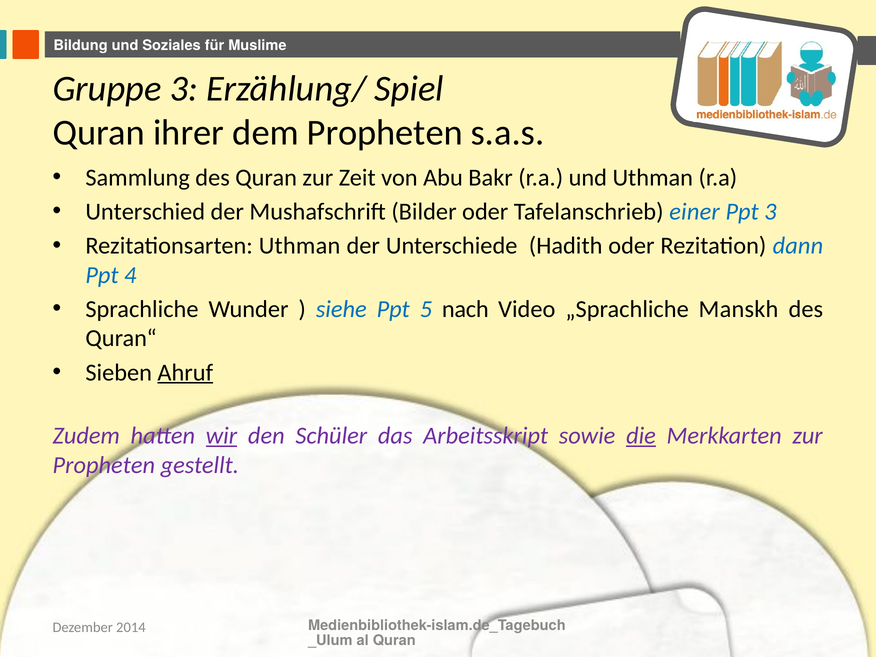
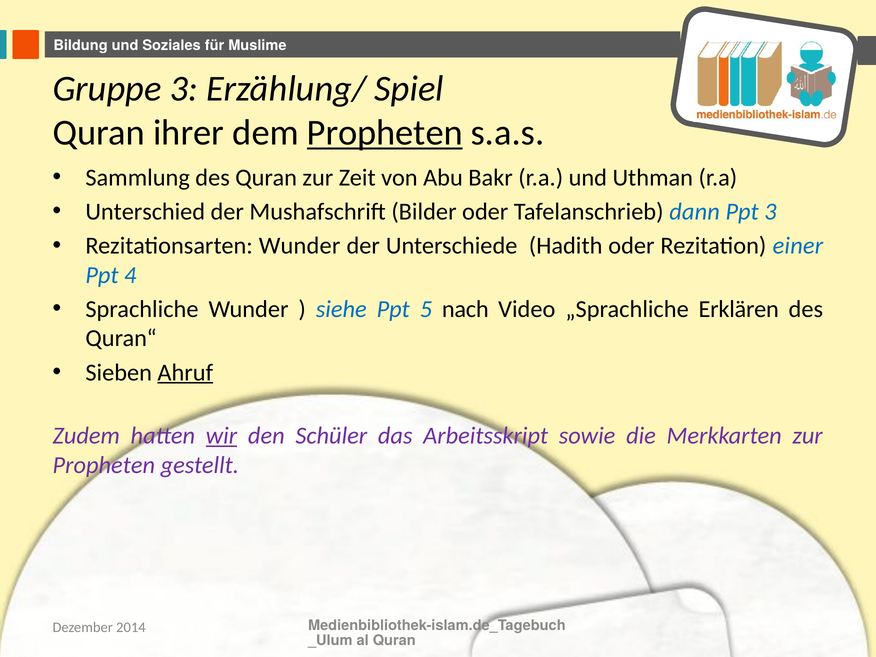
Propheten at (385, 133) underline: none -> present
einer: einer -> dann
Rezitationsarten Uthman: Uthman -> Wunder
dann: dann -> einer
Manskh: Manskh -> Erklären
die underline: present -> none
